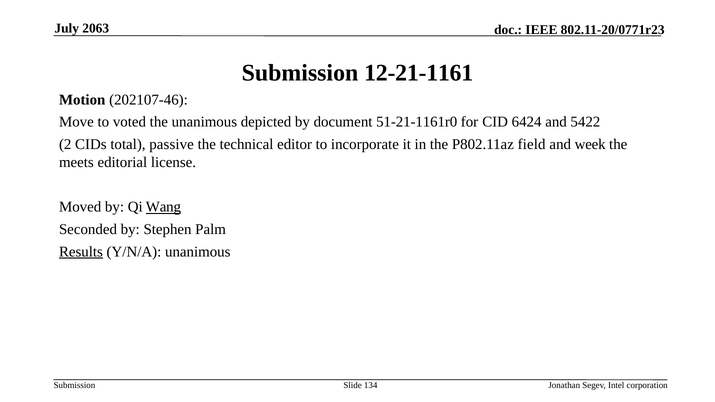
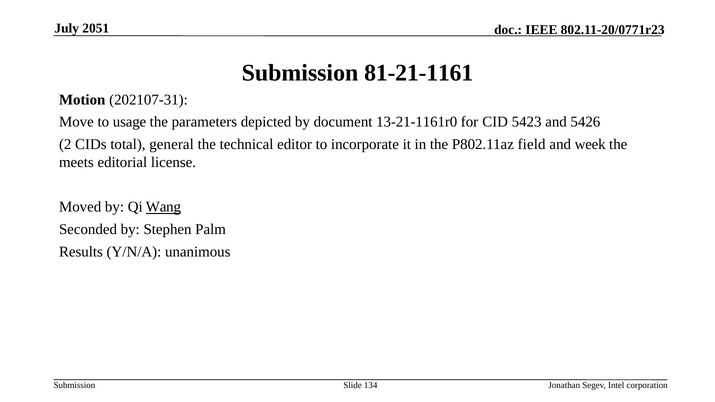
2063: 2063 -> 2051
12-21-1161: 12-21-1161 -> 81-21-1161
202107-46: 202107-46 -> 202107-31
voted: voted -> usage
the unanimous: unanimous -> parameters
51-21-1161r0: 51-21-1161r0 -> 13-21-1161r0
6424: 6424 -> 5423
5422: 5422 -> 5426
passive: passive -> general
Results underline: present -> none
